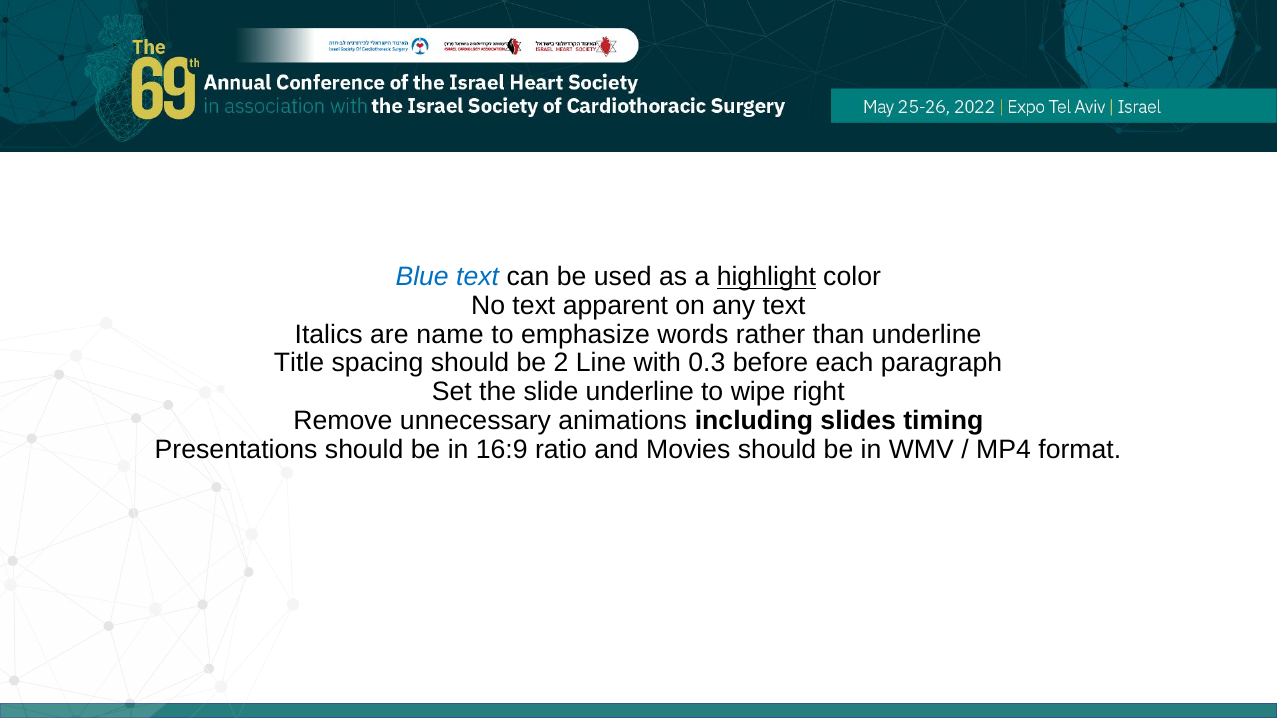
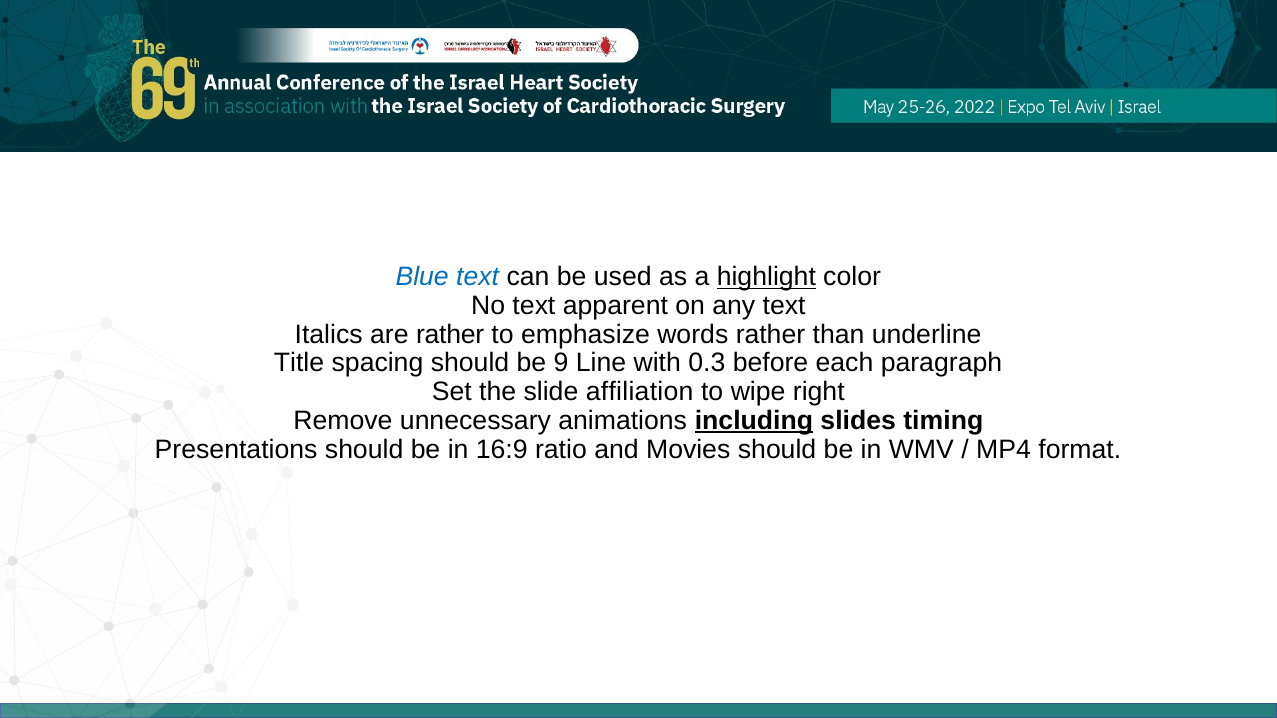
are name: name -> rather
2: 2 -> 9
slide underline: underline -> affiliation
including underline: none -> present
